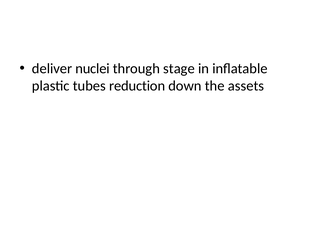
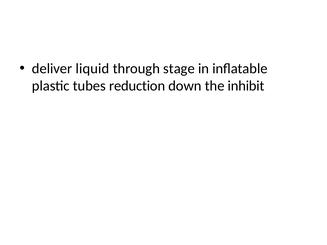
nuclei: nuclei -> liquid
assets: assets -> inhibit
